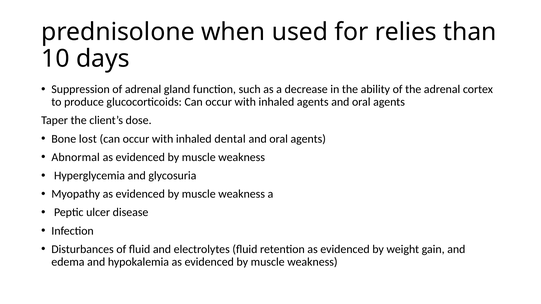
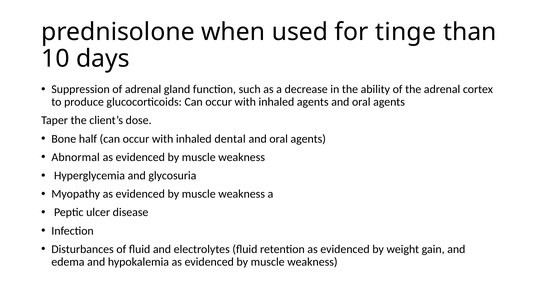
relies: relies -> tinge
lost: lost -> half
